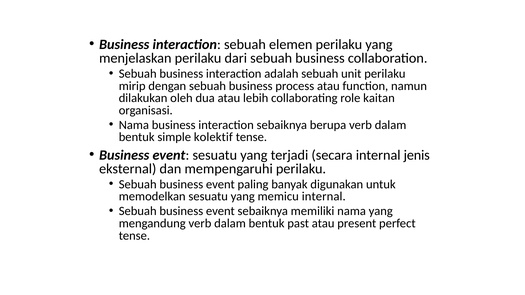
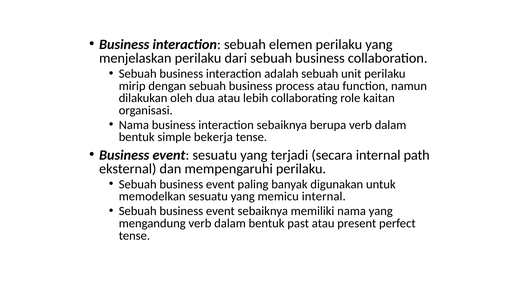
kolektif: kolektif -> bekerja
jenis: jenis -> path
